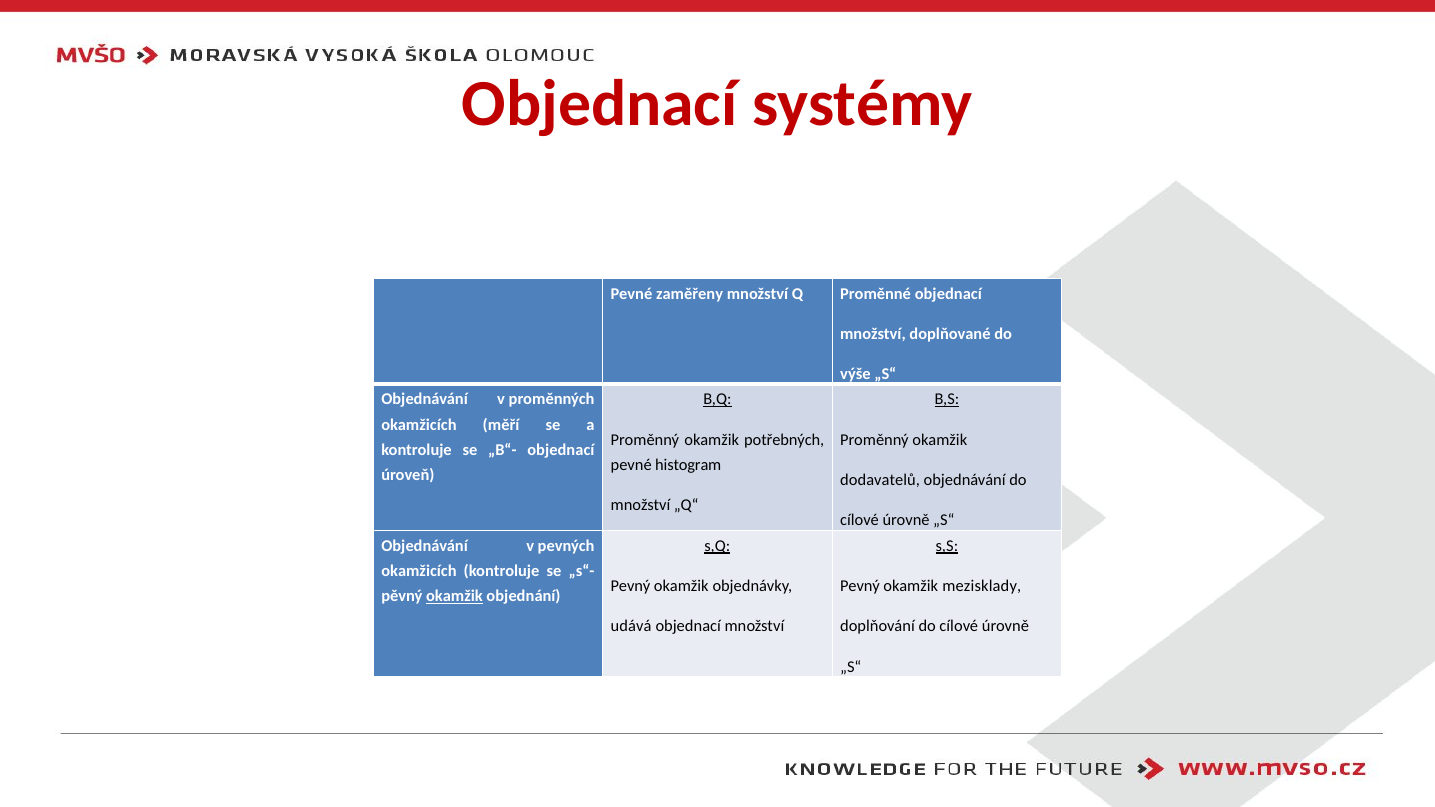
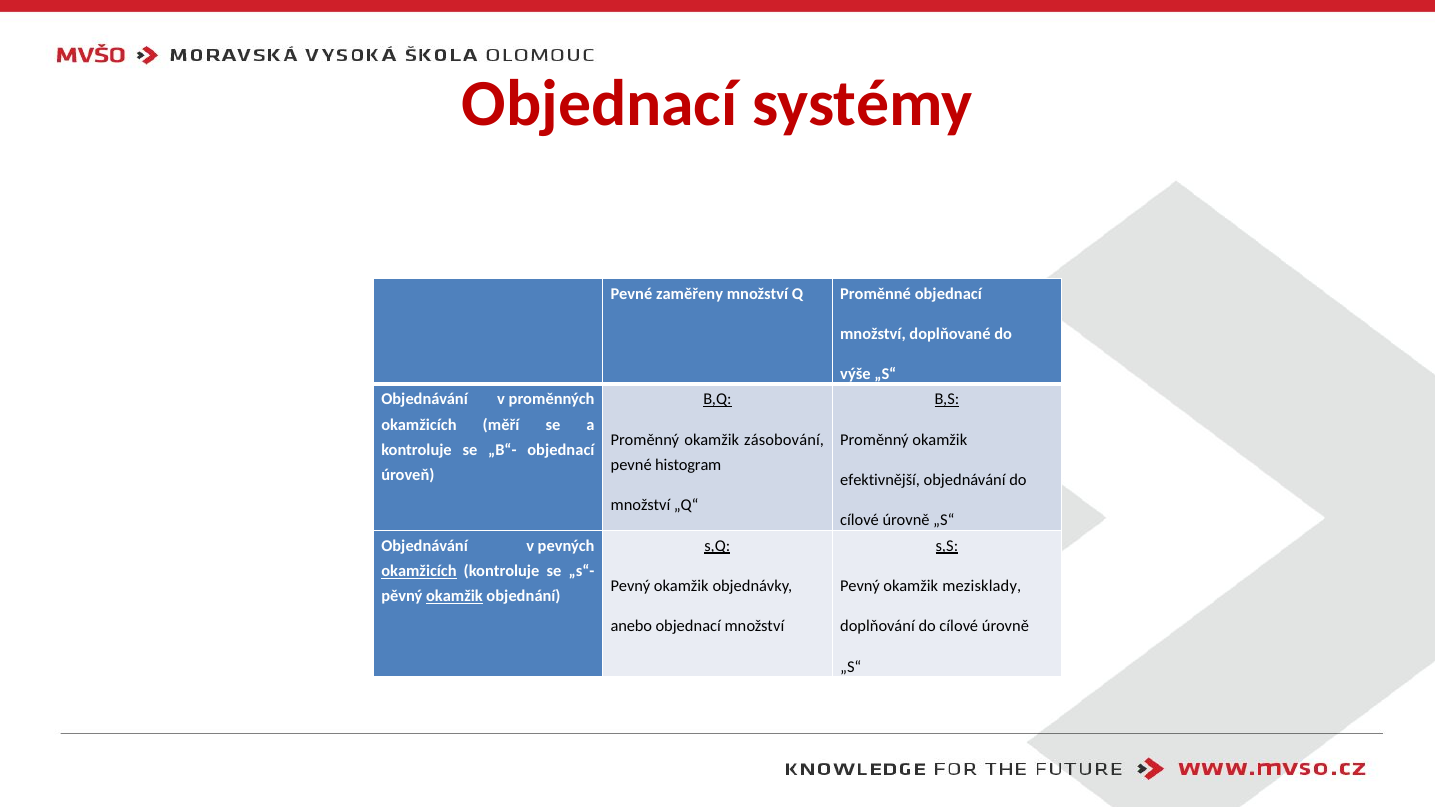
potřebných: potřebných -> zásobování
dodavatelů: dodavatelů -> efektivnější
okamžicích at (419, 571) underline: none -> present
udává: udává -> anebo
